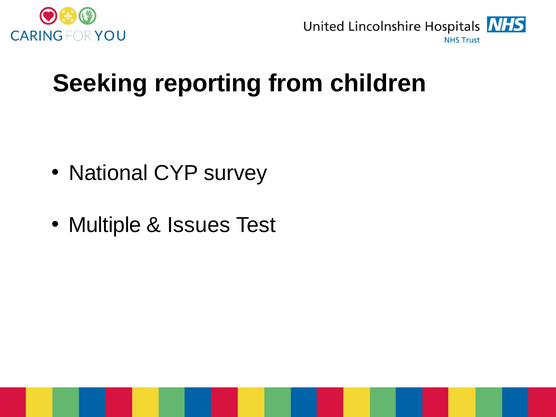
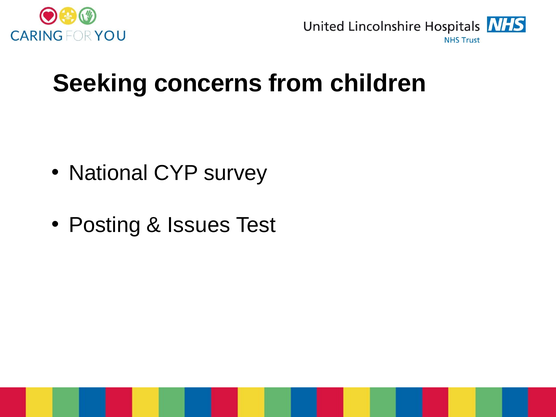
reporting: reporting -> concerns
Multiple: Multiple -> Posting
